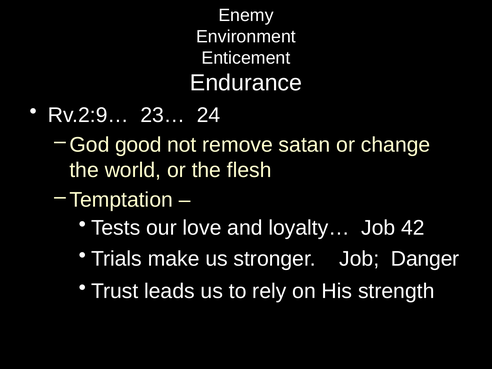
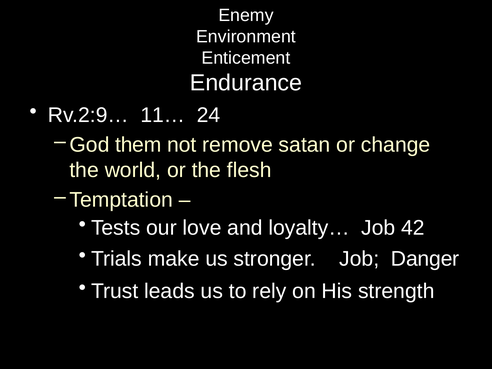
23…: 23… -> 11…
good: good -> them
